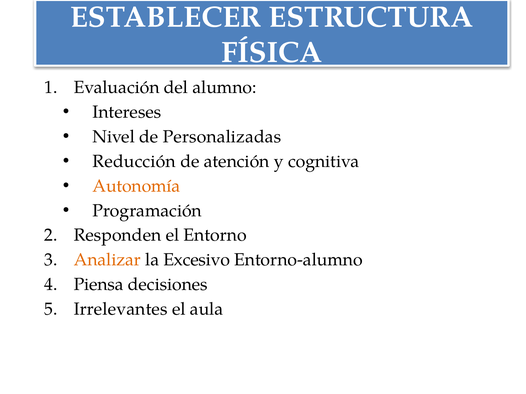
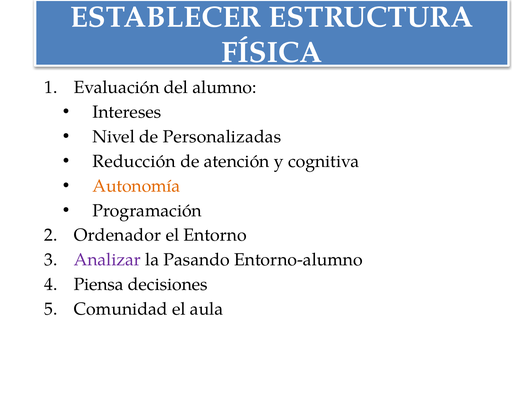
Responden: Responden -> Ordenador
Analizar colour: orange -> purple
Excesivo: Excesivo -> Pasando
Irrelevantes: Irrelevantes -> Comunidad
